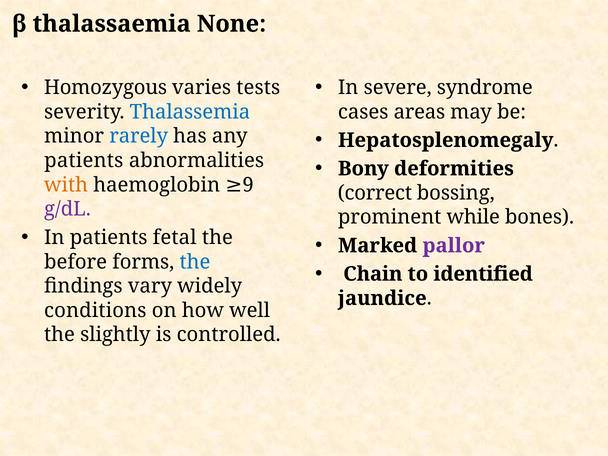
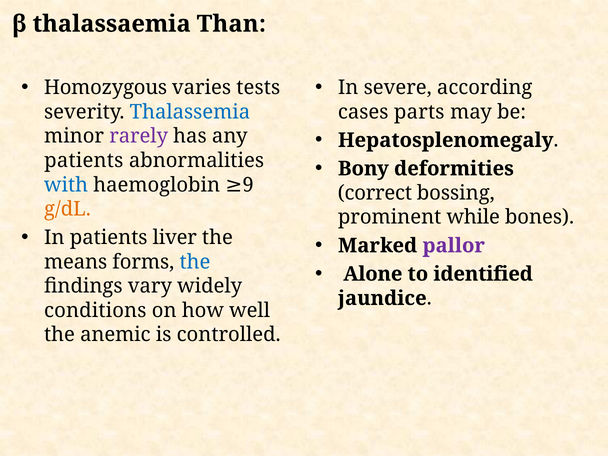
None: None -> Than
syndrome: syndrome -> according
areas: areas -> parts
rarely colour: blue -> purple
with colour: orange -> blue
g/dL colour: purple -> orange
fetal: fetal -> liver
before: before -> means
Chain: Chain -> Alone
slightly: slightly -> anemic
